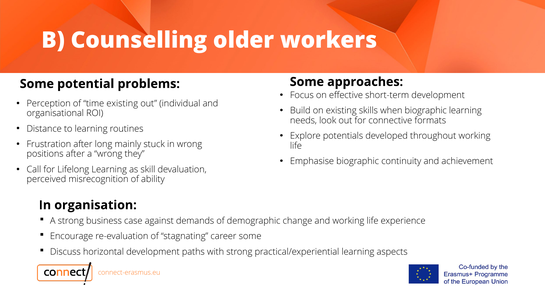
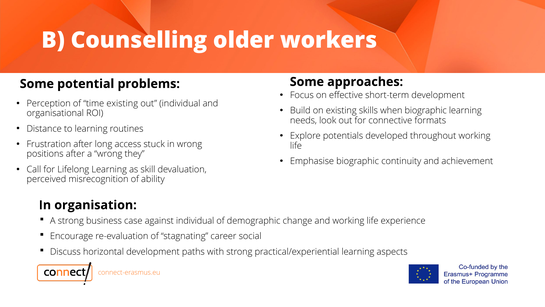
mainly: mainly -> access
against demands: demands -> individual
career some: some -> social
